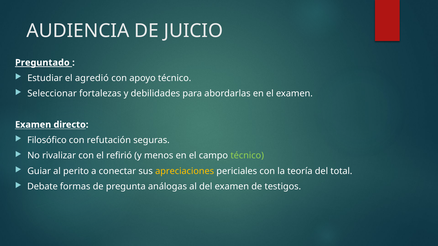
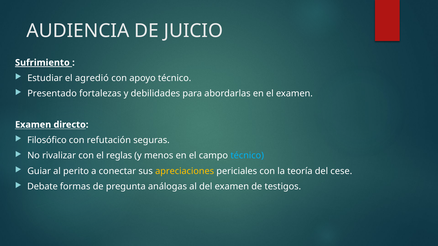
Preguntado: Preguntado -> Sufrimiento
Seleccionar: Seleccionar -> Presentado
refirió: refirió -> reglas
técnico at (247, 156) colour: light green -> light blue
total: total -> cese
